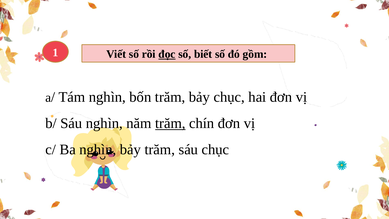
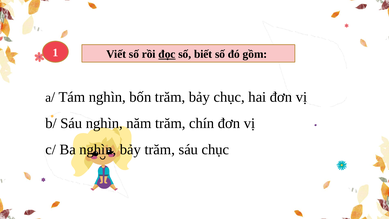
trăm at (170, 123) underline: present -> none
